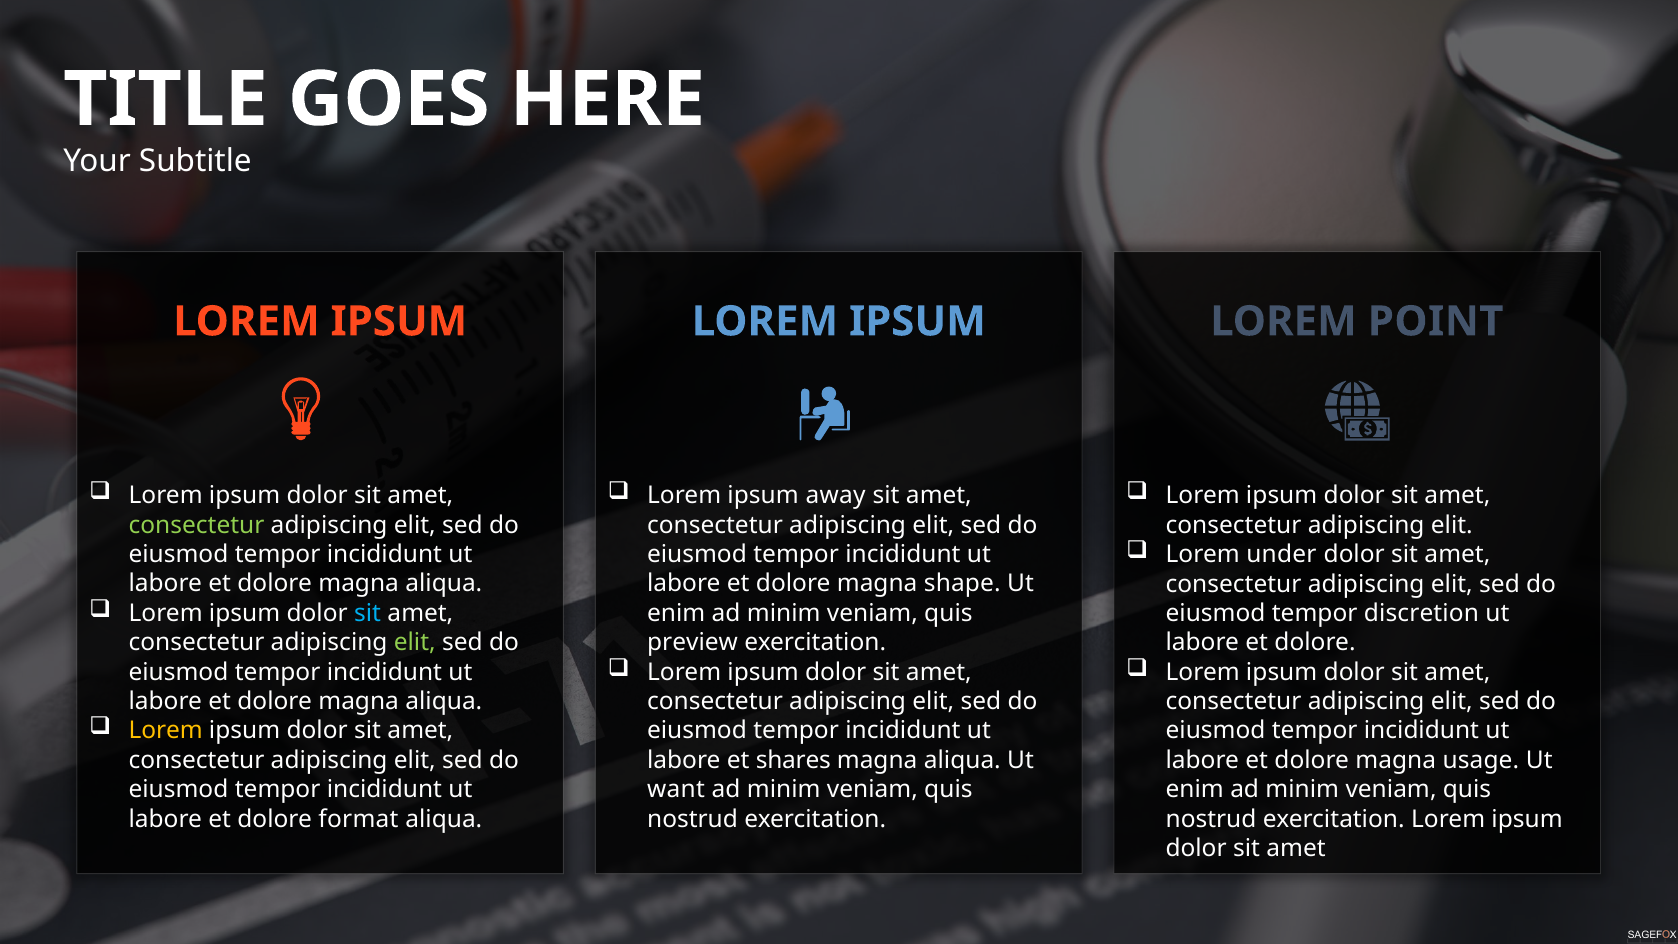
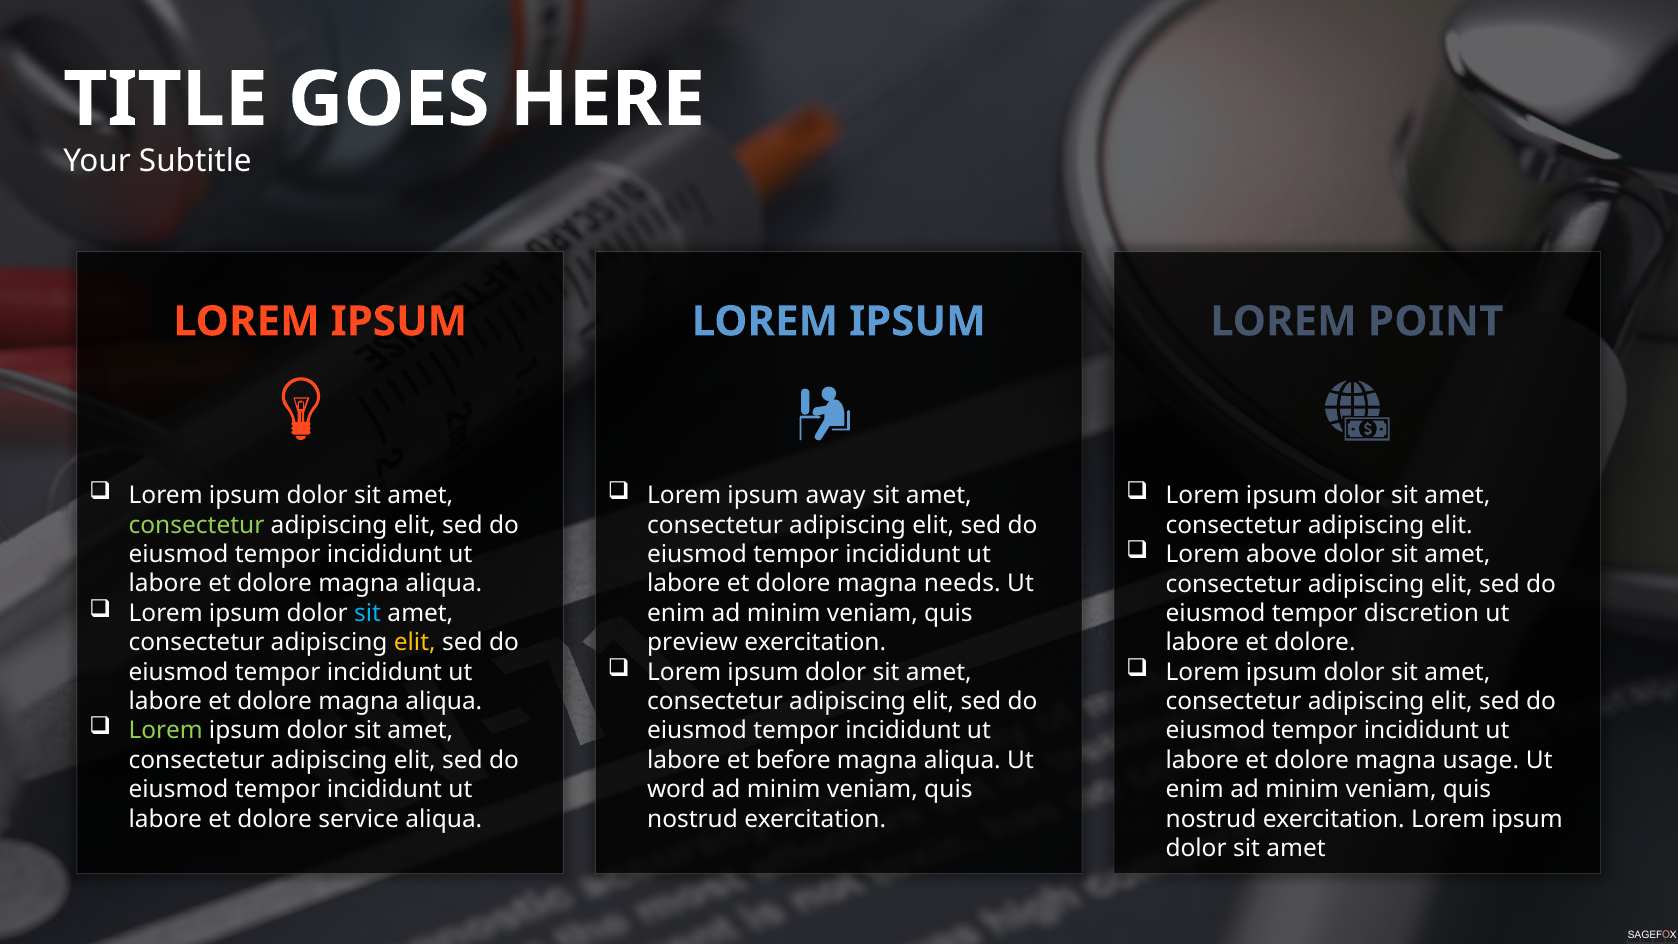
under: under -> above
shape: shape -> needs
elit at (415, 643) colour: light green -> yellow
Lorem at (166, 731) colour: yellow -> light green
shares: shares -> before
want: want -> word
format: format -> service
